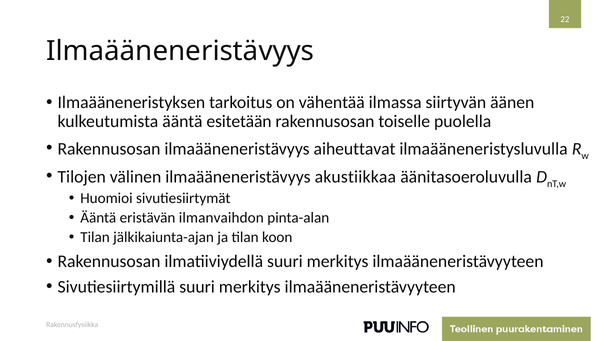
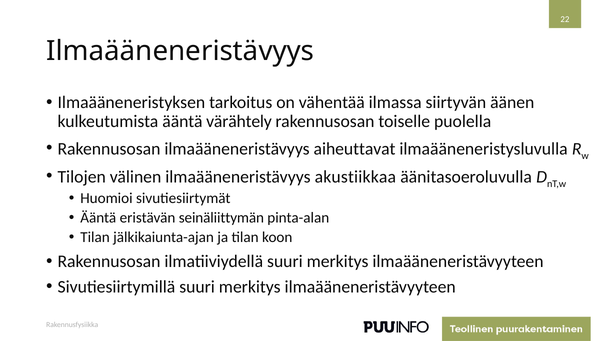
esitetään: esitetään -> värähtely
ilmanvaihdon: ilmanvaihdon -> seinäliittymän
